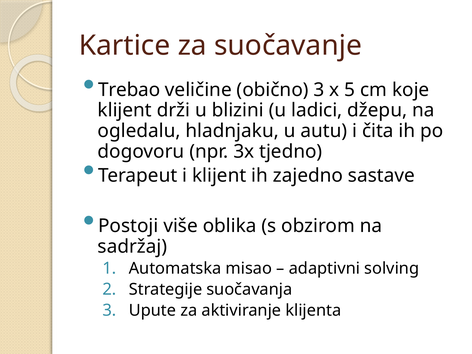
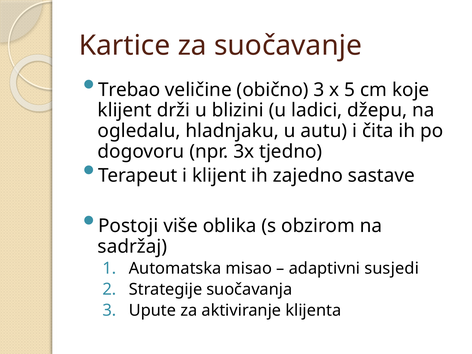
solving: solving -> susjedi
